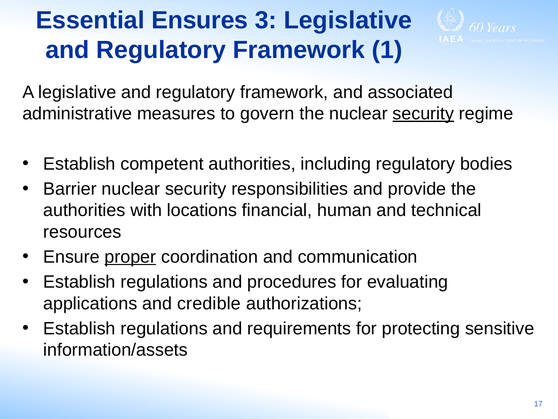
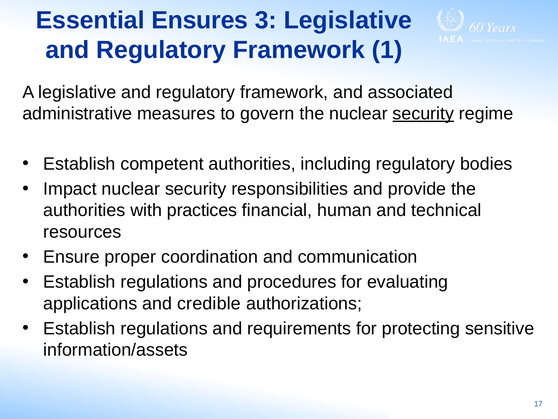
Barrier: Barrier -> Impact
locations: locations -> practices
proper underline: present -> none
